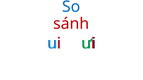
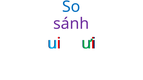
sánh colour: red -> purple
